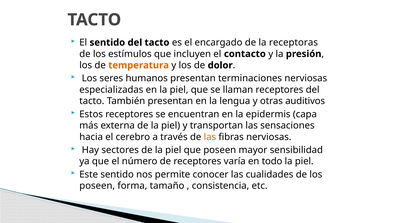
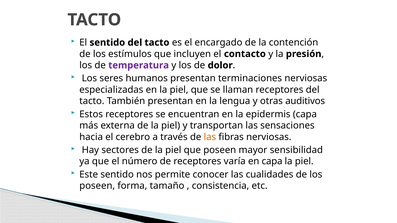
receptoras: receptoras -> contención
temperatura colour: orange -> purple
en todo: todo -> capa
